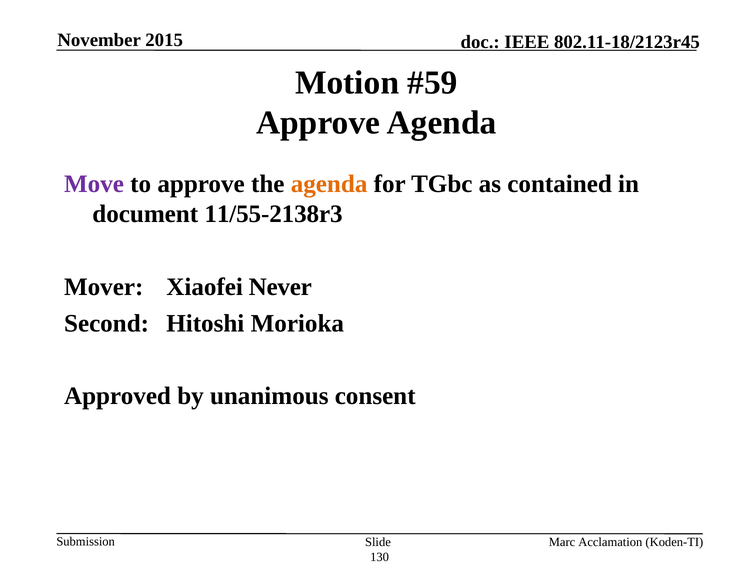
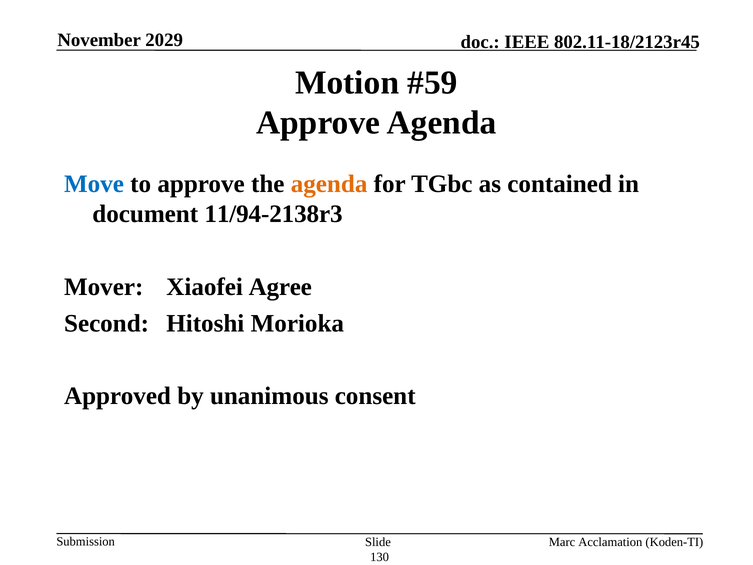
2015: 2015 -> 2029
Move colour: purple -> blue
11/55-2138r3: 11/55-2138r3 -> 11/94-2138r3
Never: Never -> Agree
